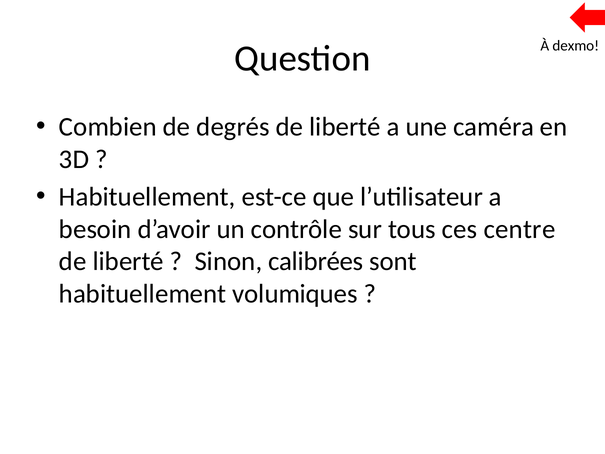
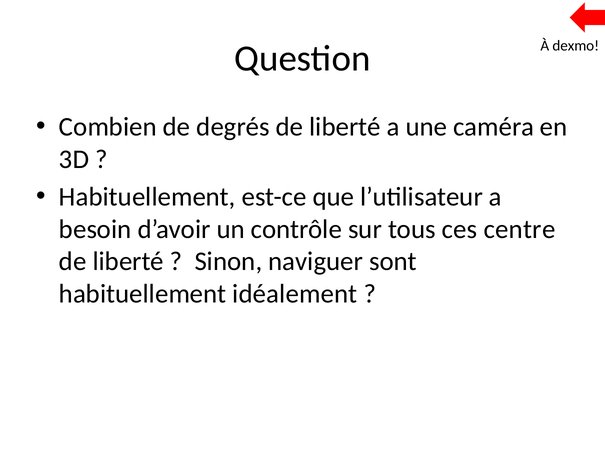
calibrées: calibrées -> naviguer
volumiques: volumiques -> idéalement
